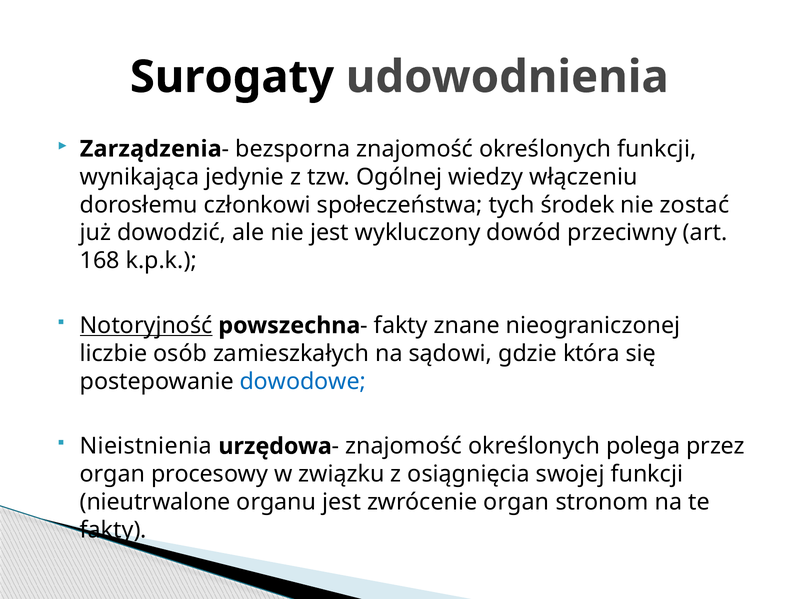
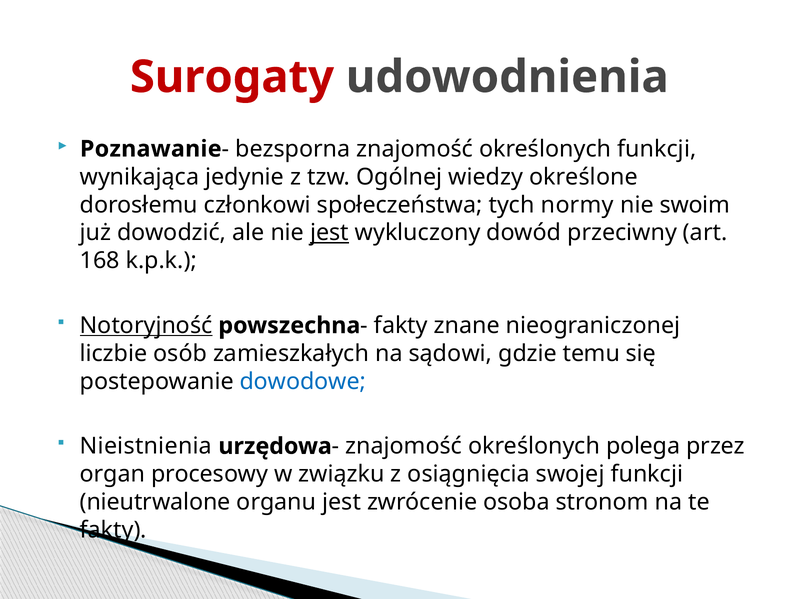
Surogaty colour: black -> red
Zarządzenia: Zarządzenia -> Poznawanie
włączeniu: włączeniu -> określone
środek: środek -> normy
zostać: zostać -> swoim
jest at (329, 233) underline: none -> present
która: która -> temu
zwrócenie organ: organ -> osoba
